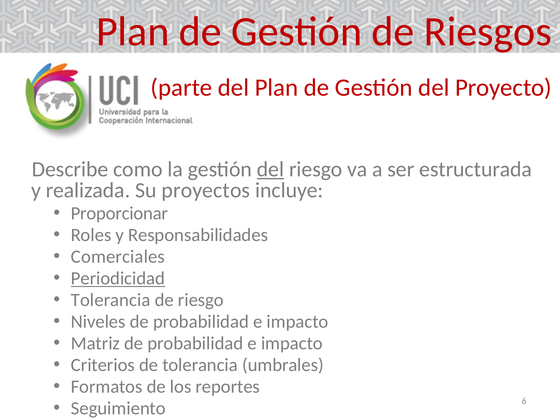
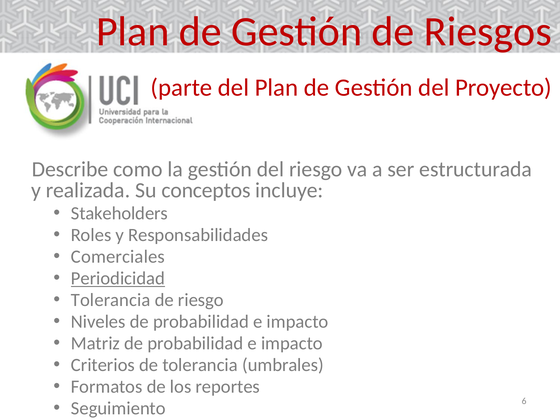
del at (270, 169) underline: present -> none
proyectos: proyectos -> conceptos
Proporcionar: Proporcionar -> Stakeholders
